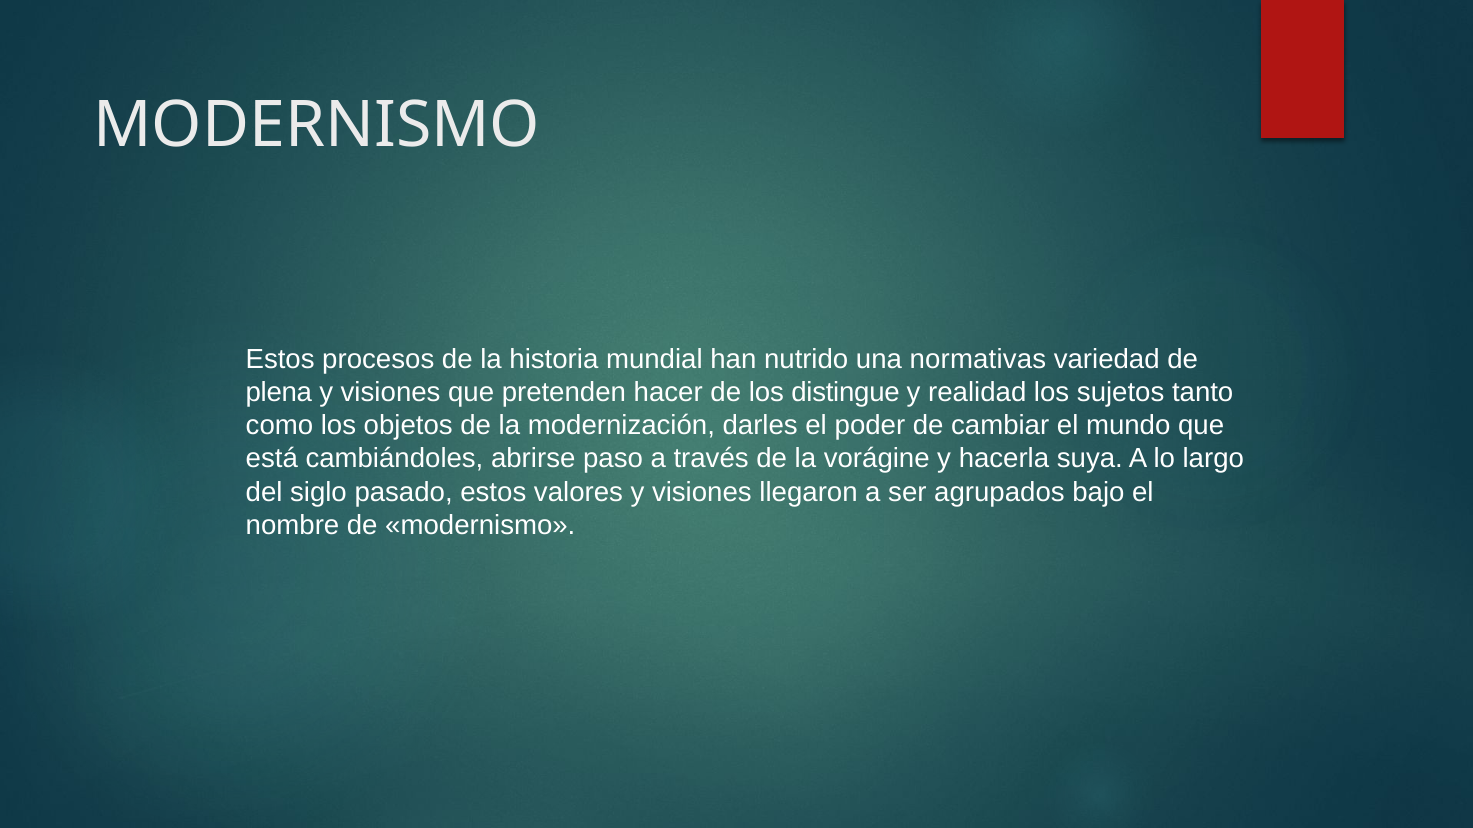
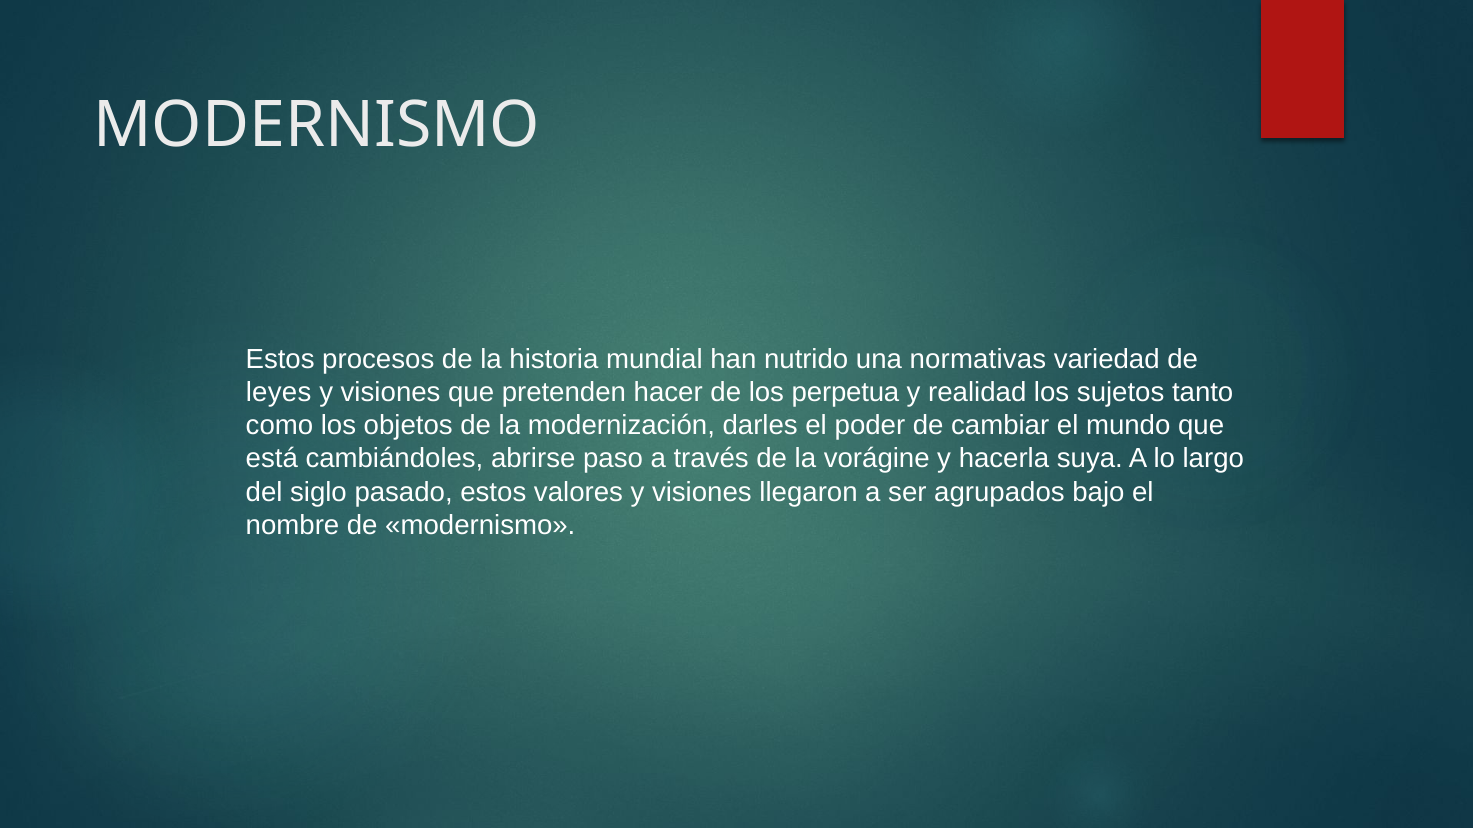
plena: plena -> leyes
distingue: distingue -> perpetua
